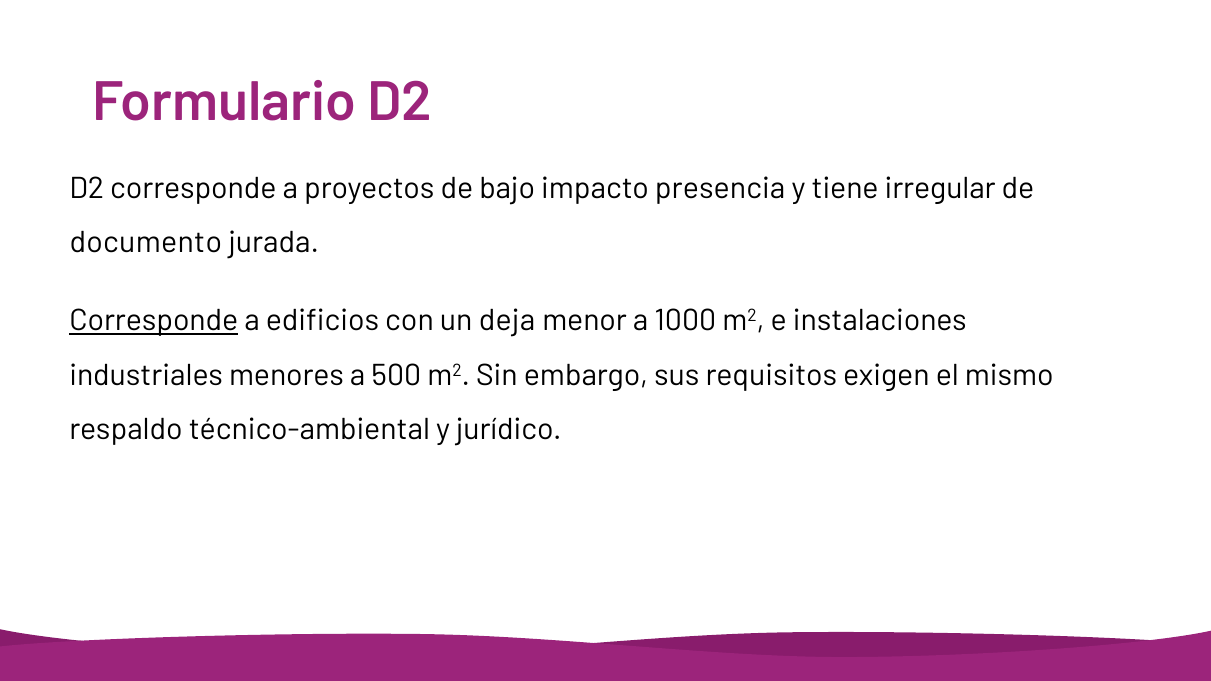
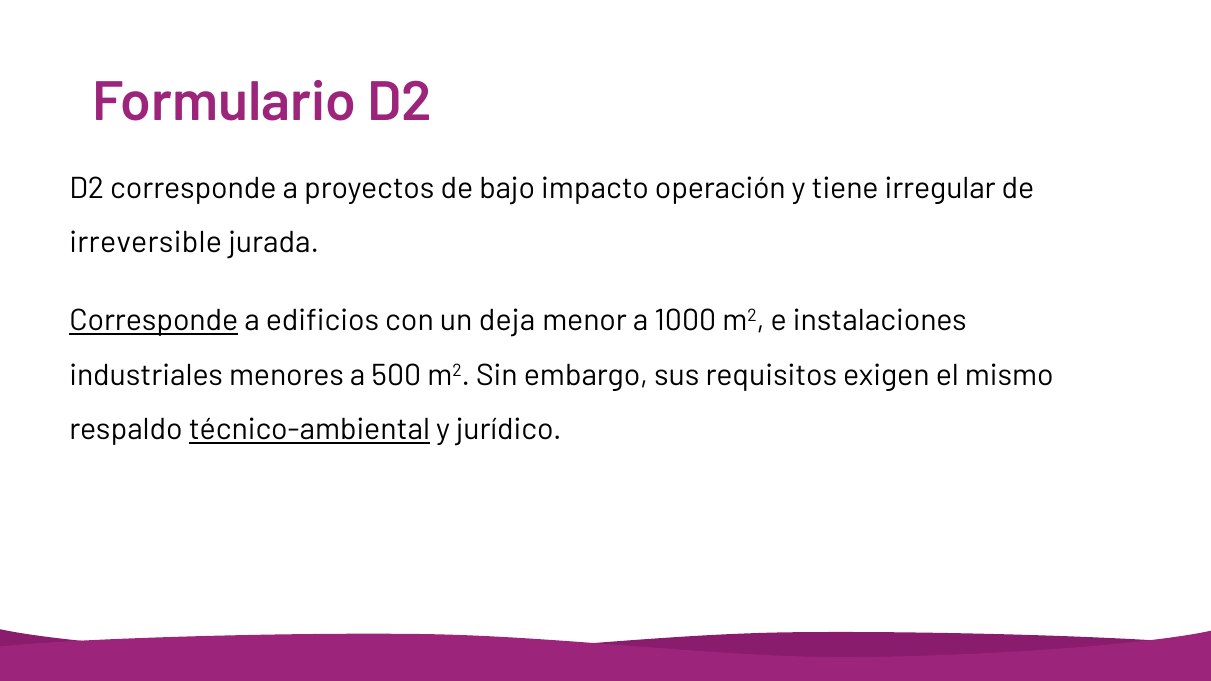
presencia: presencia -> operación
documento: documento -> irreversible
técnico-ambiental underline: none -> present
